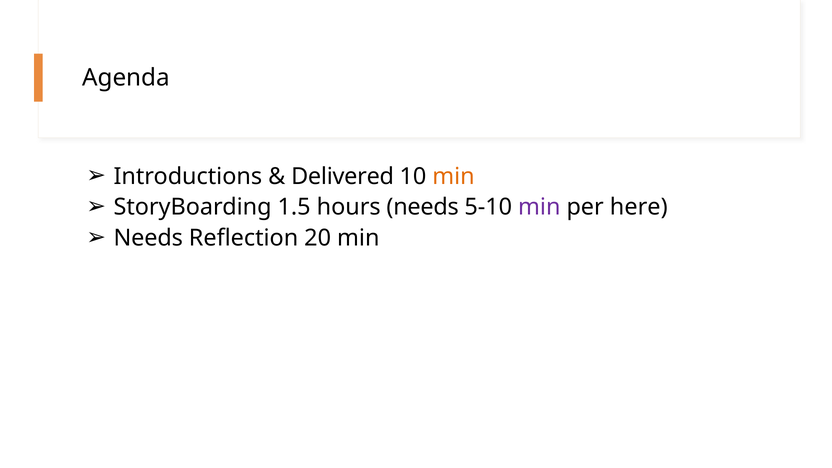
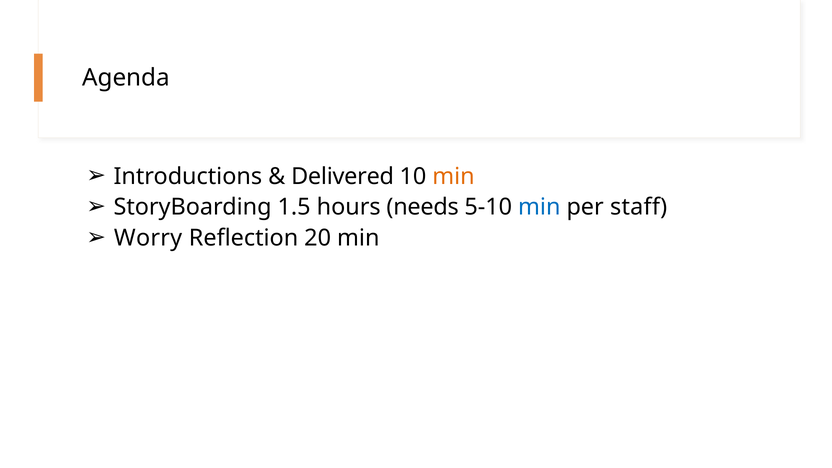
min at (539, 207) colour: purple -> blue
here: here -> staff
Needs at (148, 238): Needs -> Worry
